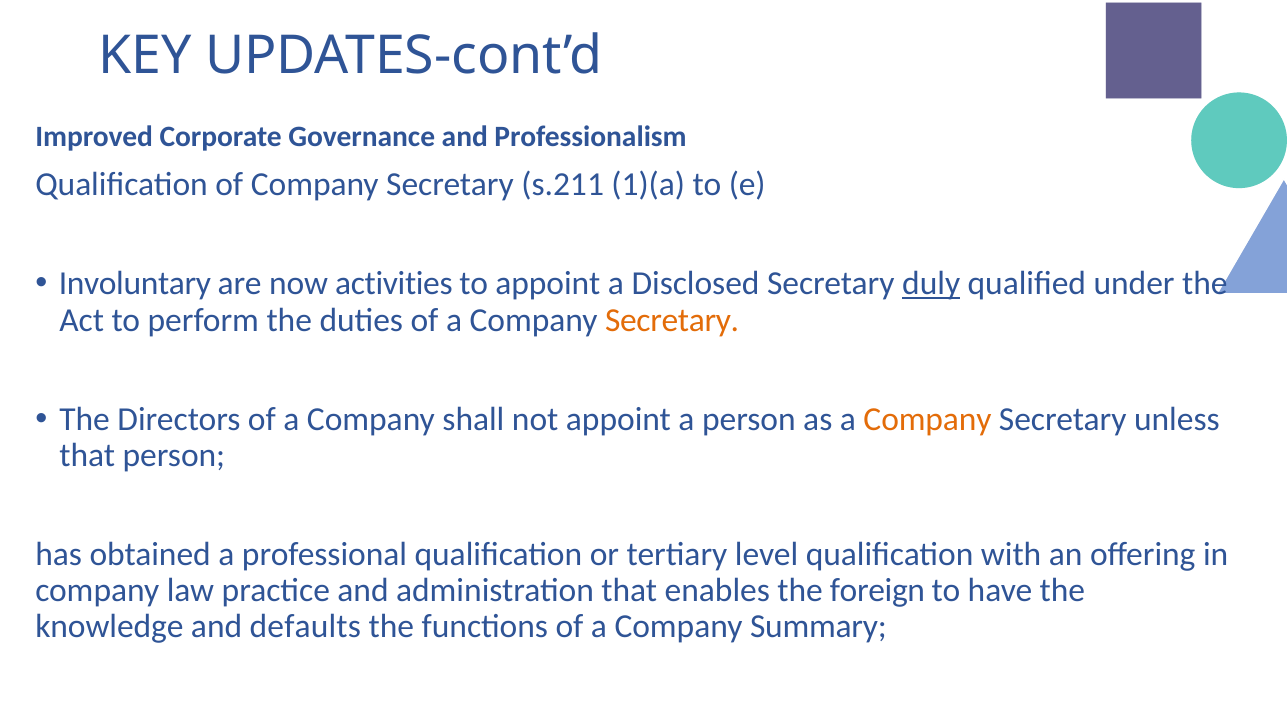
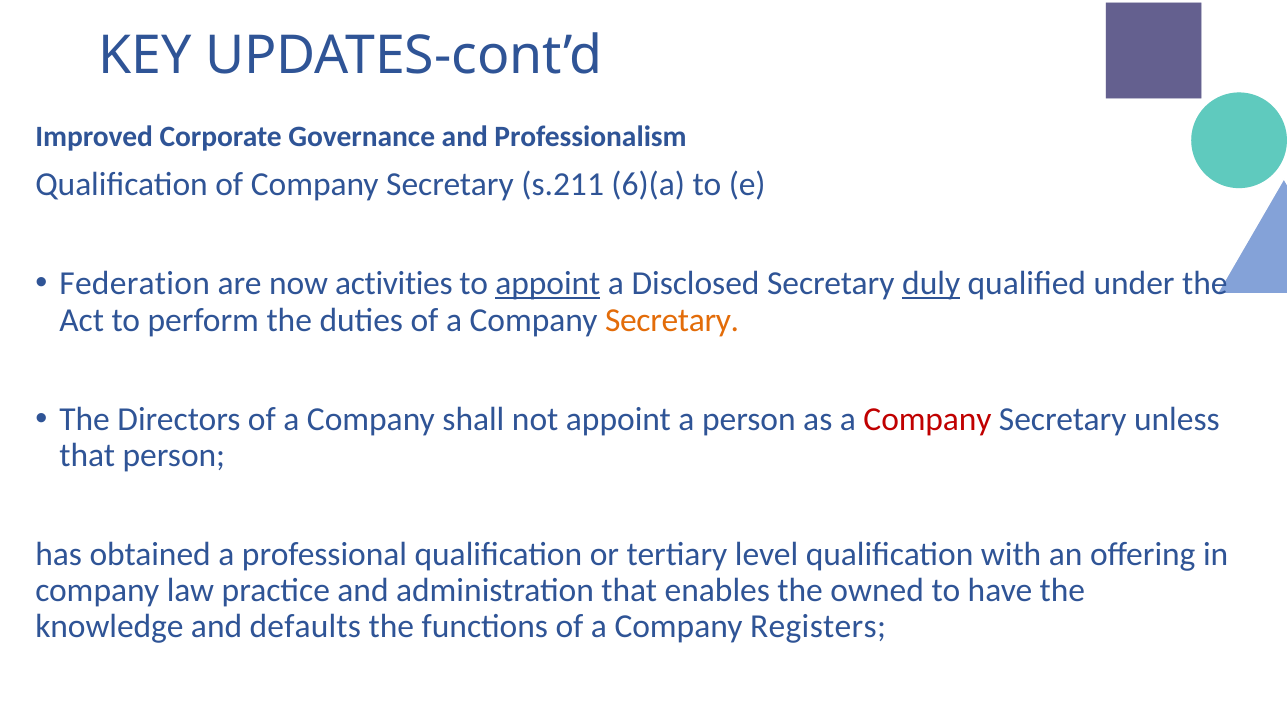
1)(a: 1)(a -> 6)(a
Involuntary: Involuntary -> Federation
appoint at (548, 284) underline: none -> present
Company at (928, 419) colour: orange -> red
foreign: foreign -> owned
Summary: Summary -> Registers
